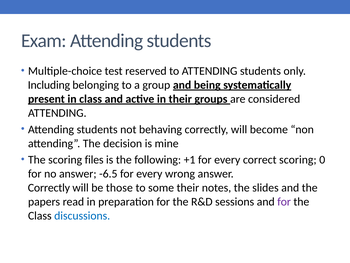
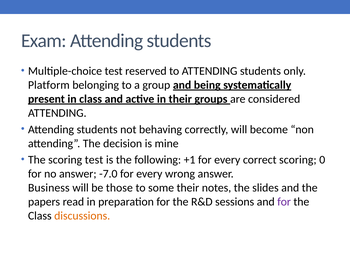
Including: Including -> Platform
scoring files: files -> test
-6.5: -6.5 -> -7.0
Correctly at (49, 187): Correctly -> Business
discussions colour: blue -> orange
